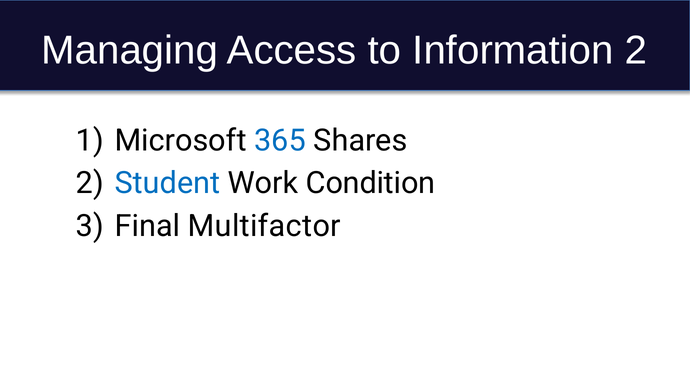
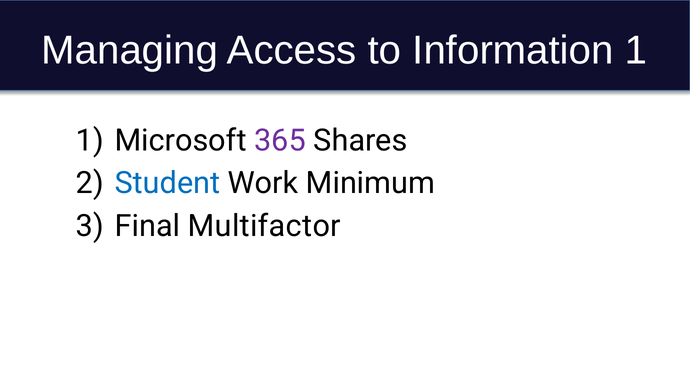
Information 2: 2 -> 1
365 colour: blue -> purple
Condition: Condition -> Minimum
